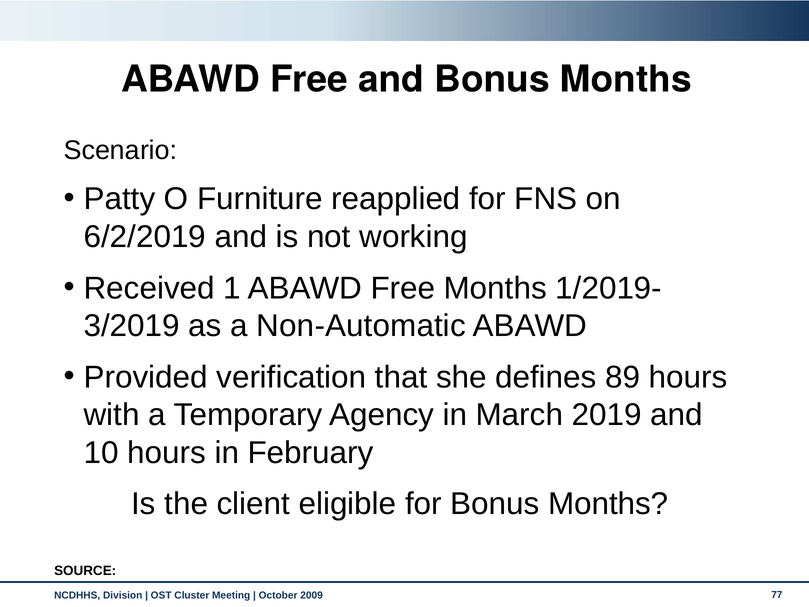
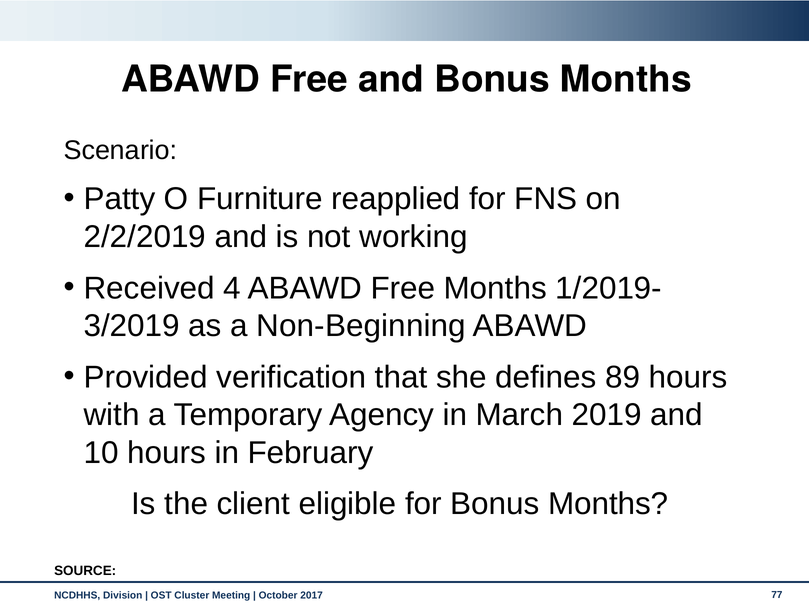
6/2/2019: 6/2/2019 -> 2/2/2019
1: 1 -> 4
Non-Automatic: Non-Automatic -> Non-Beginning
2009: 2009 -> 2017
